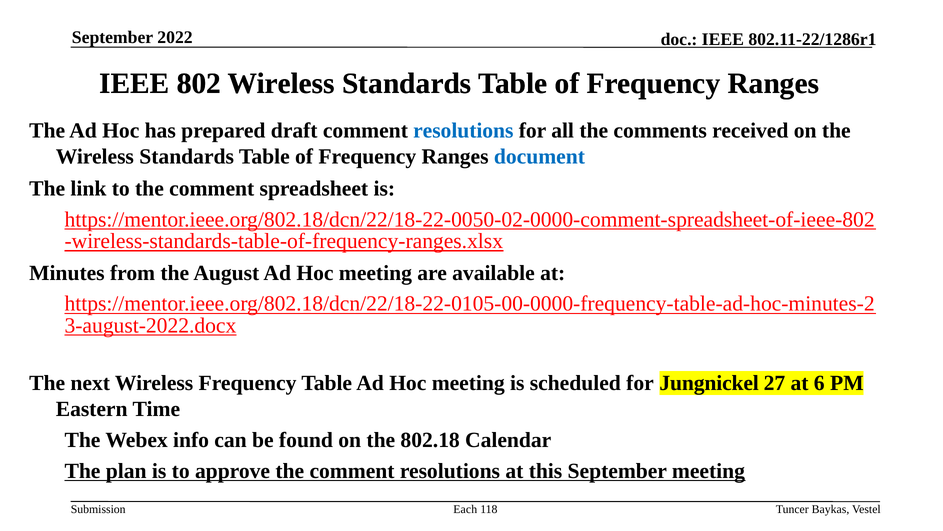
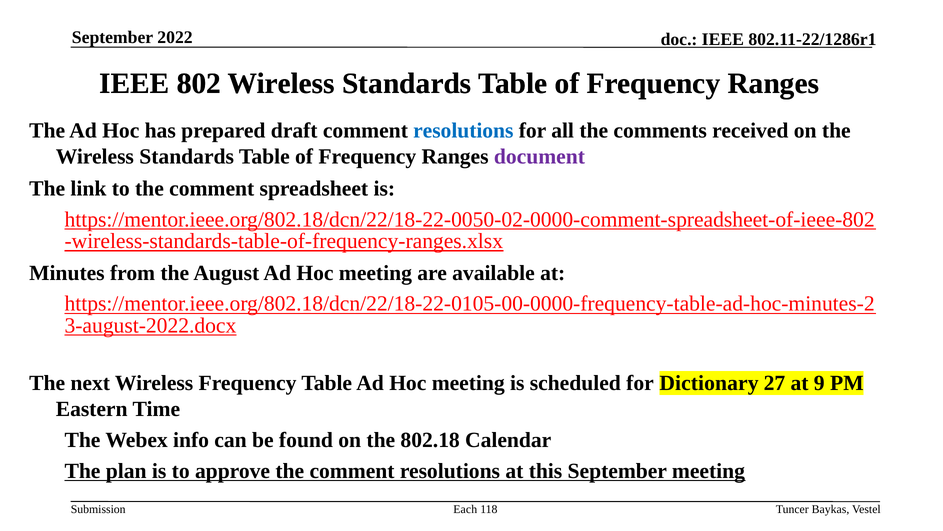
document colour: blue -> purple
Jungnickel: Jungnickel -> Dictionary
6: 6 -> 9
